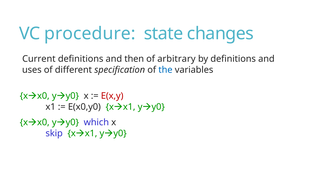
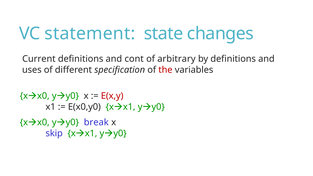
procedure: procedure -> statement
then: then -> cont
the colour: blue -> red
which: which -> break
